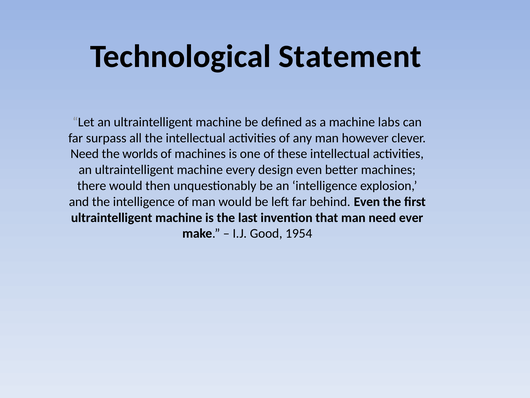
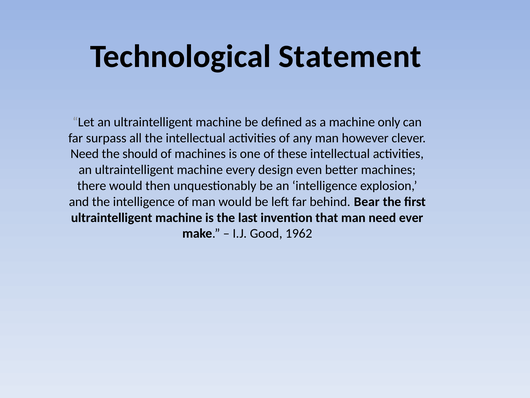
labs: labs -> only
worlds: worlds -> should
behind Even: Even -> Bear
1954: 1954 -> 1962
